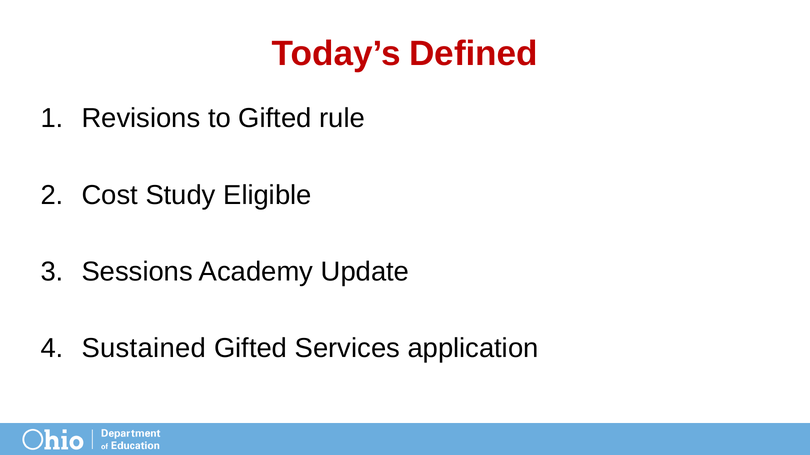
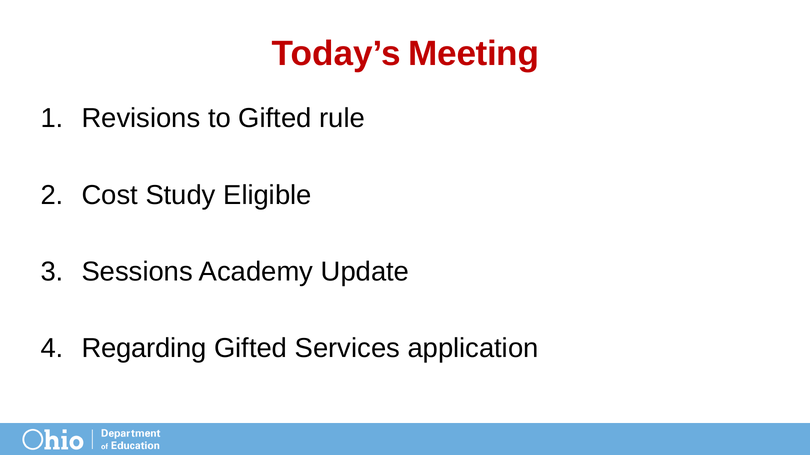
Defined: Defined -> Meeting
Sustained: Sustained -> Regarding
